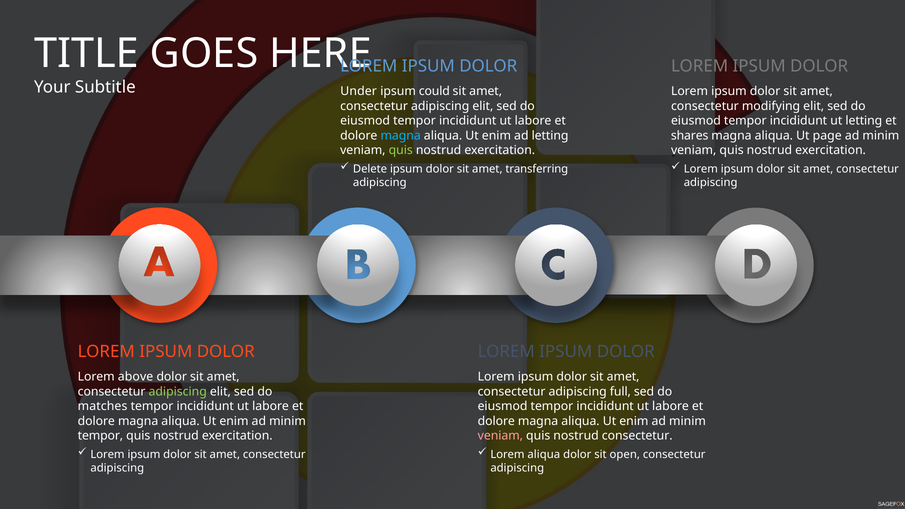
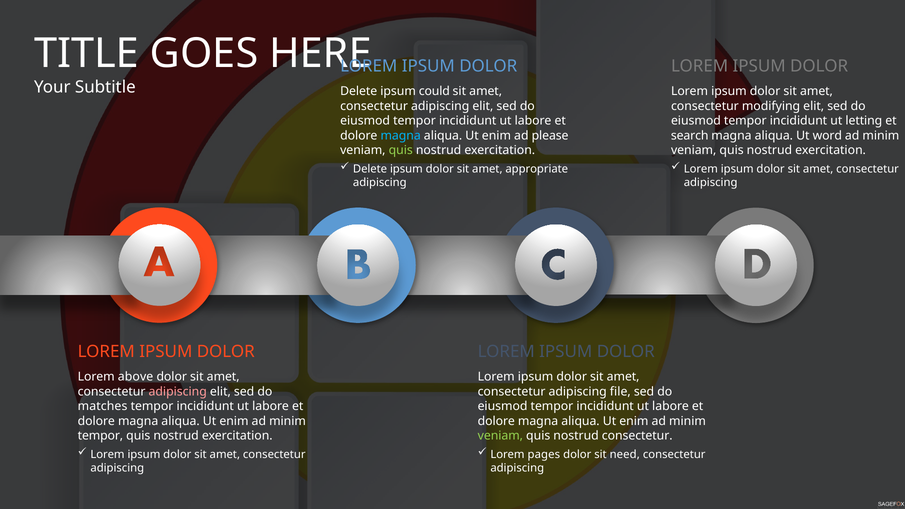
Under at (359, 91): Under -> Delete
ad letting: letting -> please
shares: shares -> search
page: page -> word
transferring: transferring -> appropriate
adipiscing at (178, 392) colour: light green -> pink
full: full -> file
veniam at (500, 436) colour: pink -> light green
Lorem aliqua: aliqua -> pages
open: open -> need
